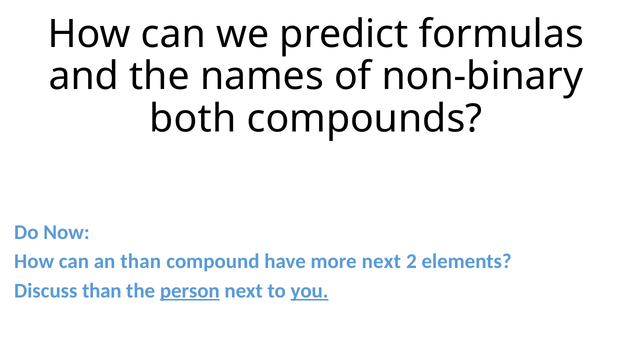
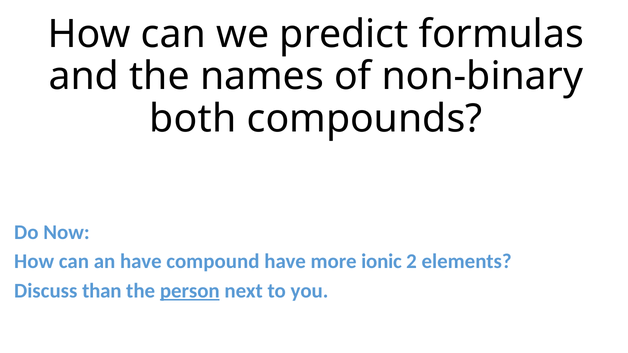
an than: than -> have
more next: next -> ionic
you underline: present -> none
